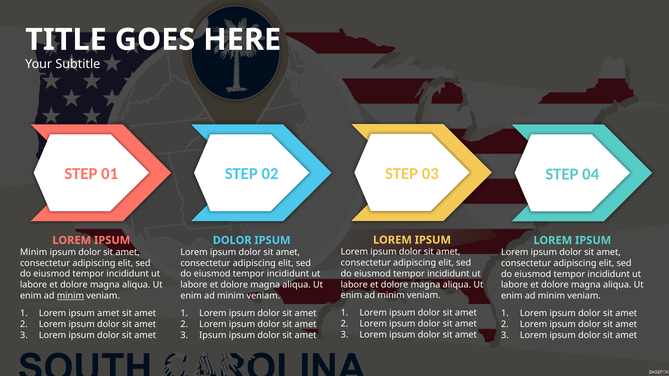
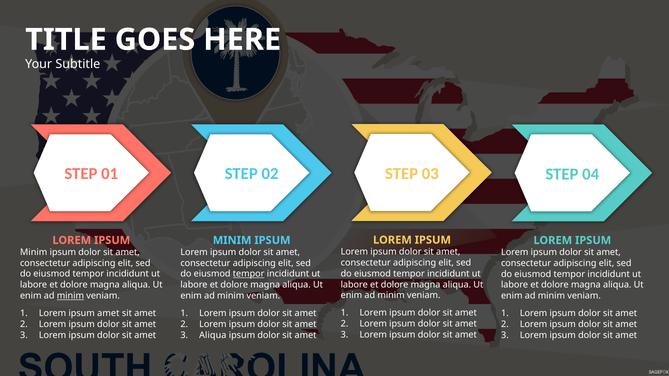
DOLOR at (232, 240): DOLOR -> MINIM
tempor at (249, 274) underline: none -> present
Ipsum at (213, 335): Ipsum -> Aliqua
